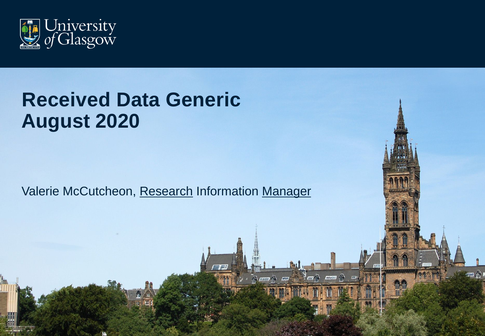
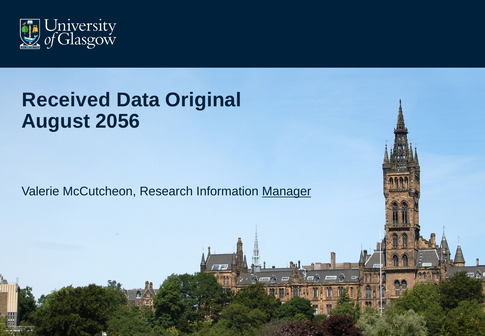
Generic: Generic -> Original
2020: 2020 -> 2056
Research underline: present -> none
